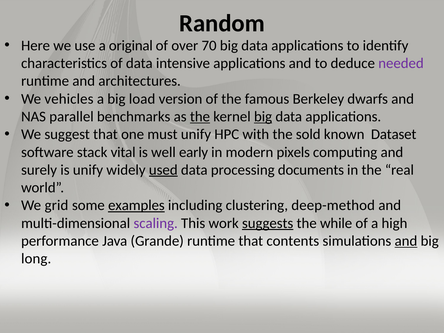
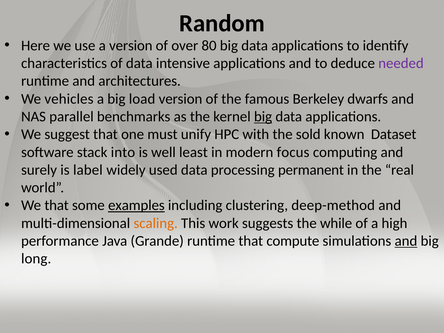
a original: original -> version
70: 70 -> 80
the at (200, 117) underline: present -> none
vital: vital -> into
early: early -> least
pixels: pixels -> focus
is unify: unify -> label
used underline: present -> none
documents: documents -> permanent
We grid: grid -> that
scaling colour: purple -> orange
suggests underline: present -> none
contents: contents -> compute
